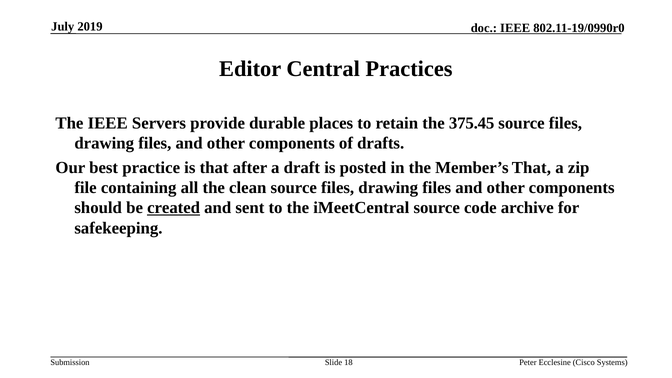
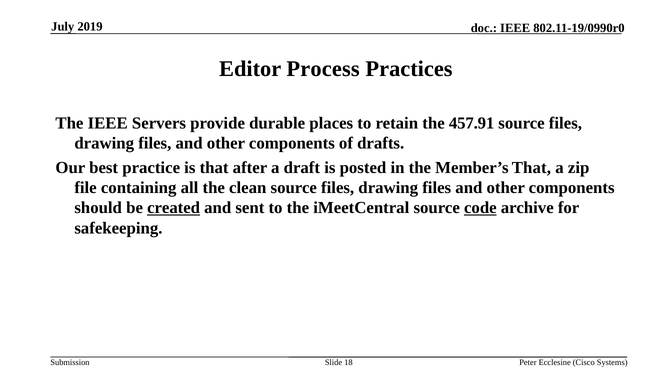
Central: Central -> Process
375.45: 375.45 -> 457.91
code underline: none -> present
